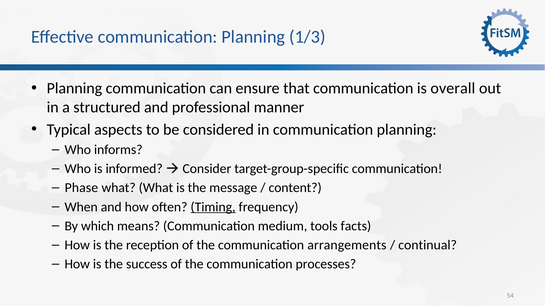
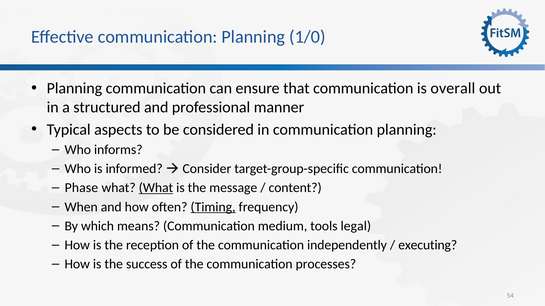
1/3: 1/3 -> 1/0
What at (156, 188) underline: none -> present
facts: facts -> legal
arrangements: arrangements -> independently
continual: continual -> executing
